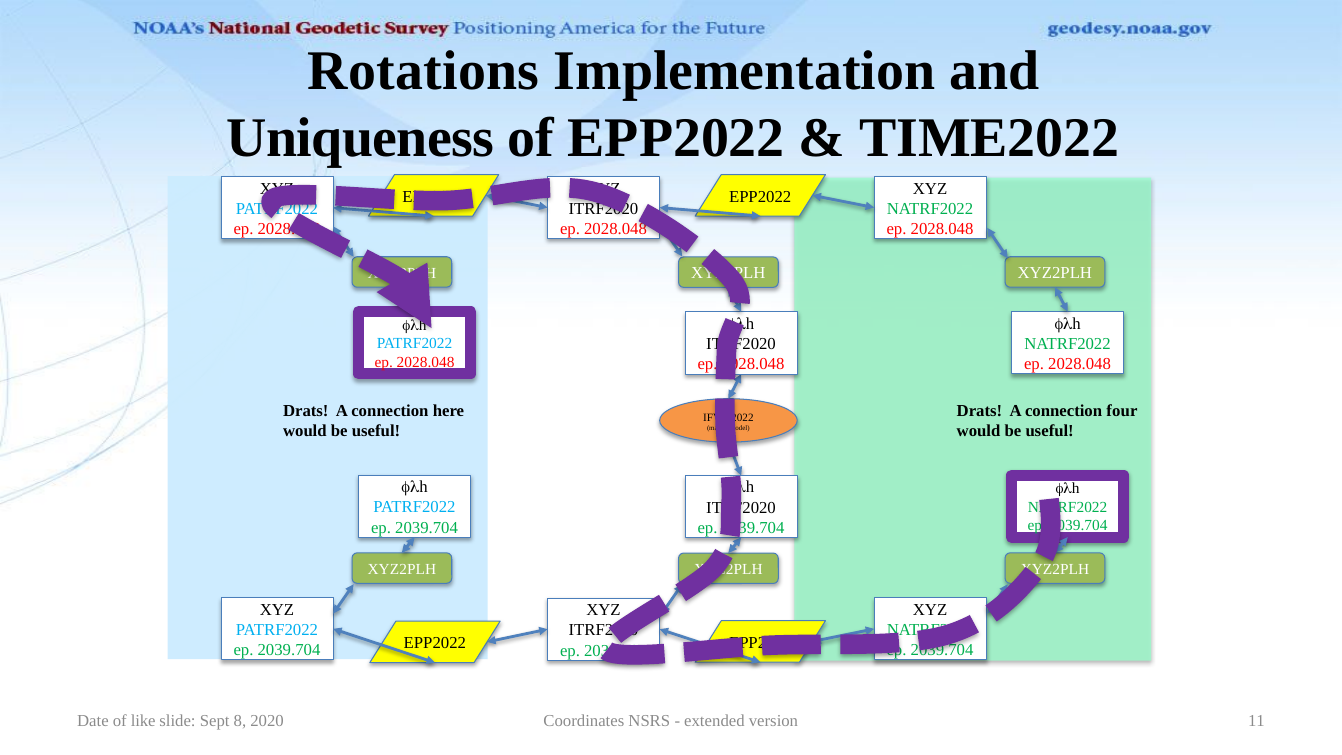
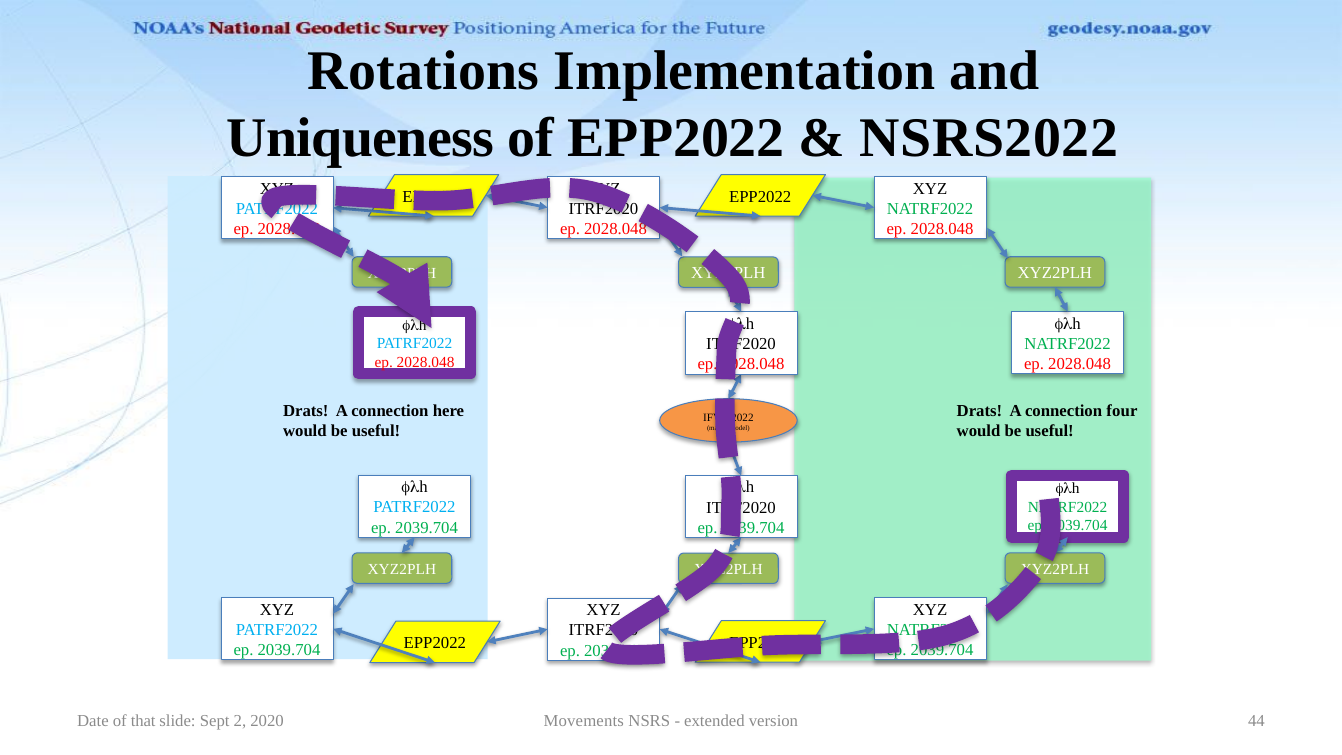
TIME2022: TIME2022 -> NSRS2022
like: like -> that
8: 8 -> 2
Coordinates: Coordinates -> Movements
11: 11 -> 44
